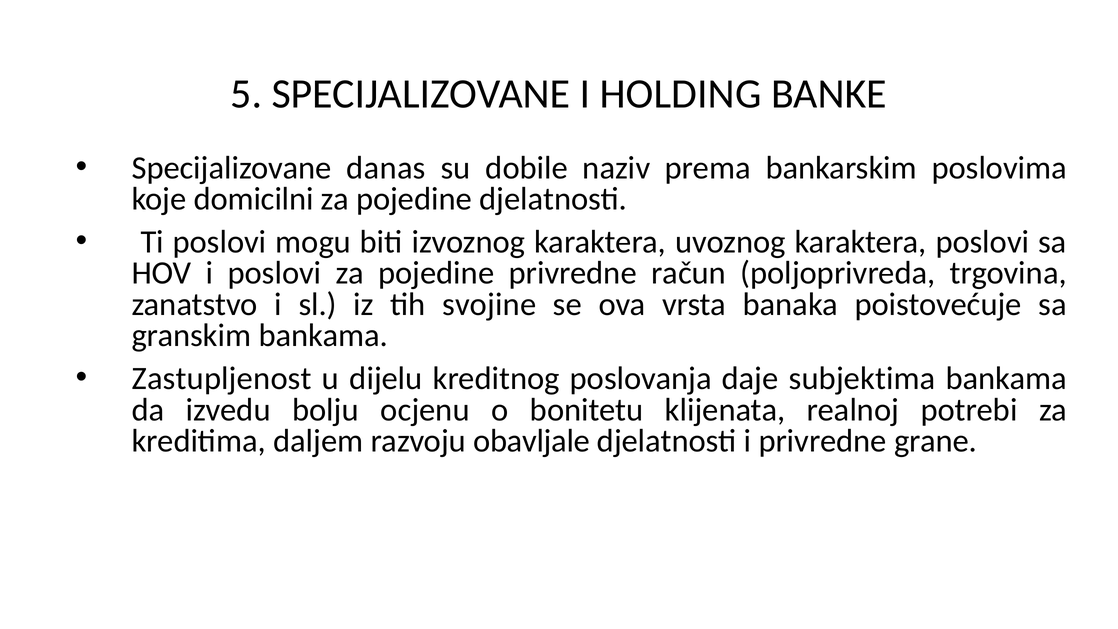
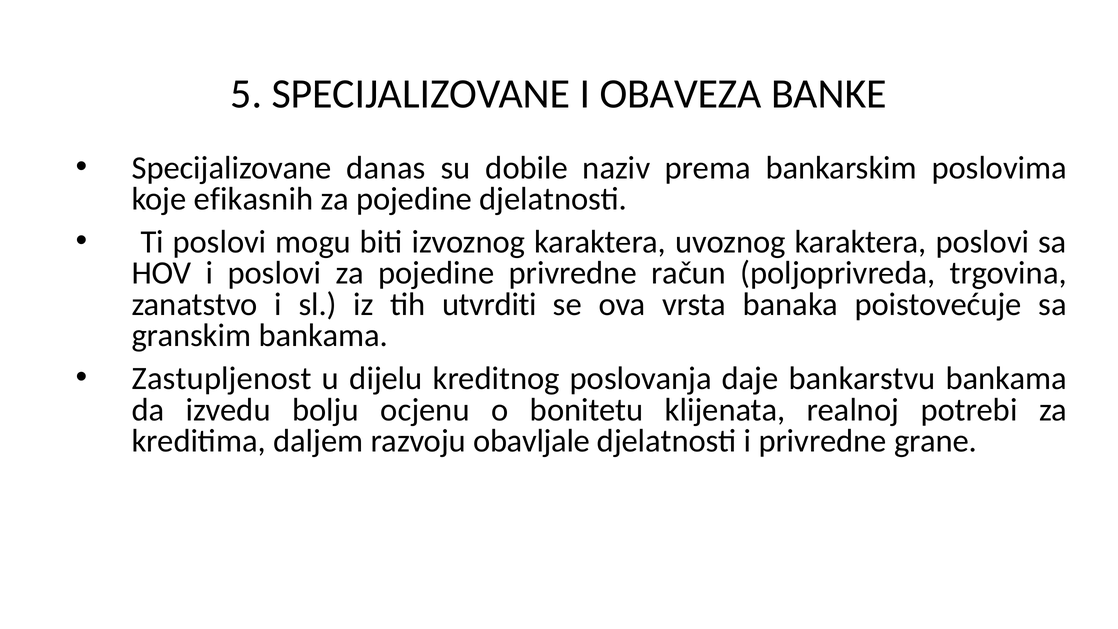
HOLDING: HOLDING -> OBAVEZA
domicilni: domicilni -> efikasnih
svojine: svojine -> utvrditi
subjektima: subjektima -> bankarstvu
